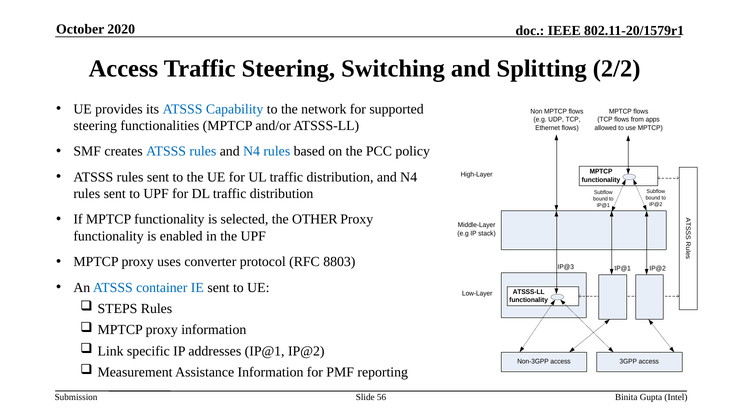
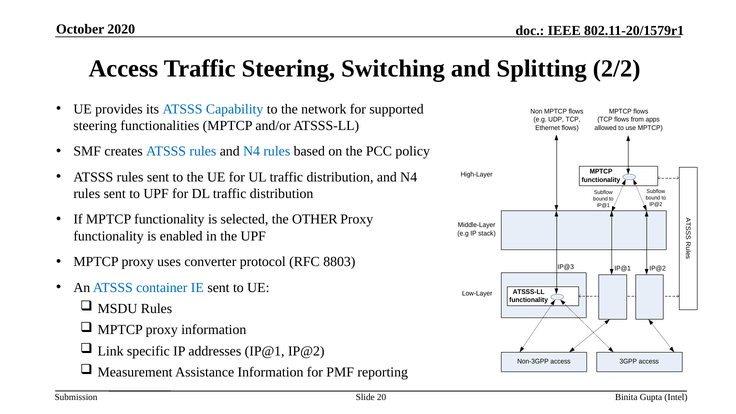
STEPS: STEPS -> MSDU
56: 56 -> 20
